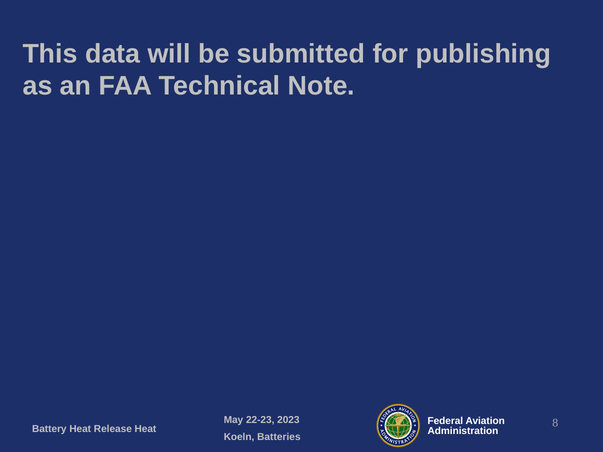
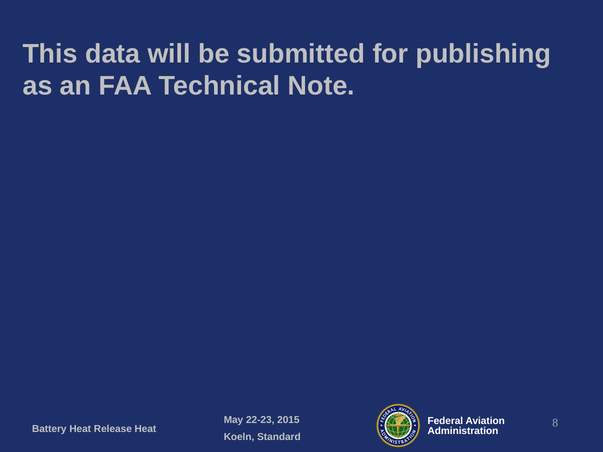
2023: 2023 -> 2015
Batteries: Batteries -> Standard
